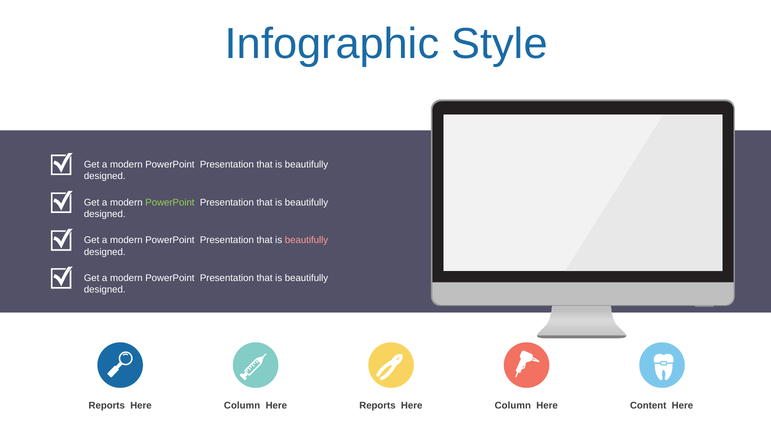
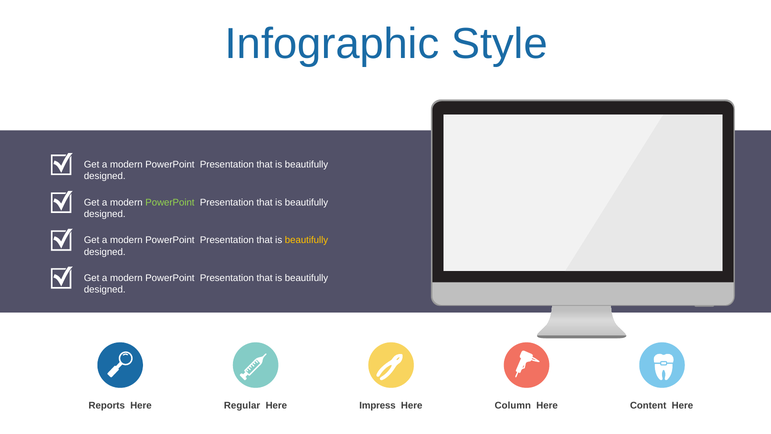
beautifully at (306, 240) colour: pink -> yellow
Column at (242, 405): Column -> Regular
Here Reports: Reports -> Impress
